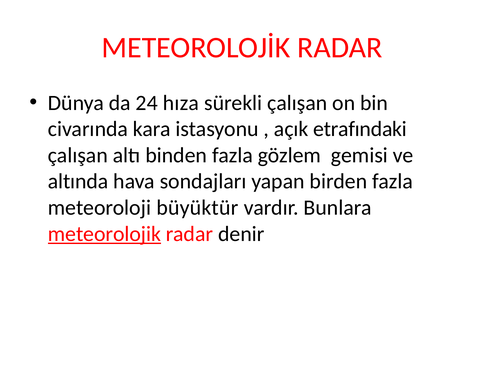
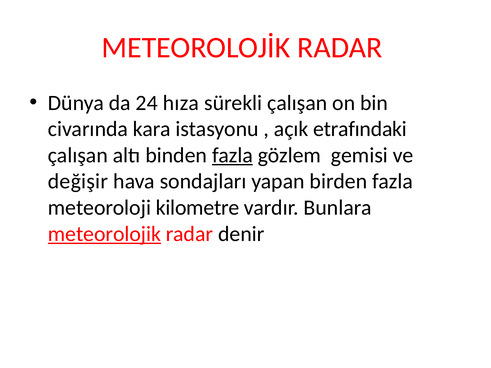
fazla at (232, 155) underline: none -> present
altında: altında -> değişir
büyüktür: büyüktür -> kilometre
